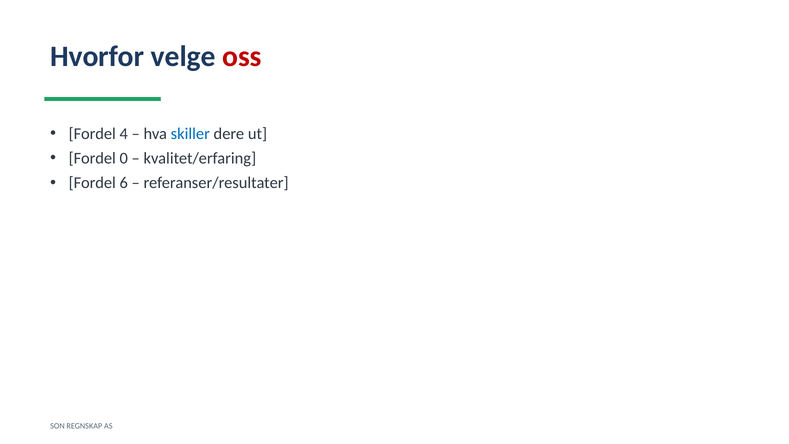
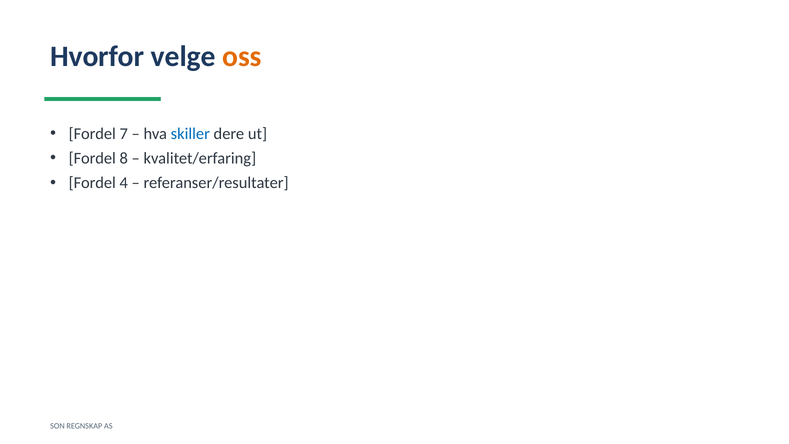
oss colour: red -> orange
4: 4 -> 7
0: 0 -> 8
6: 6 -> 4
